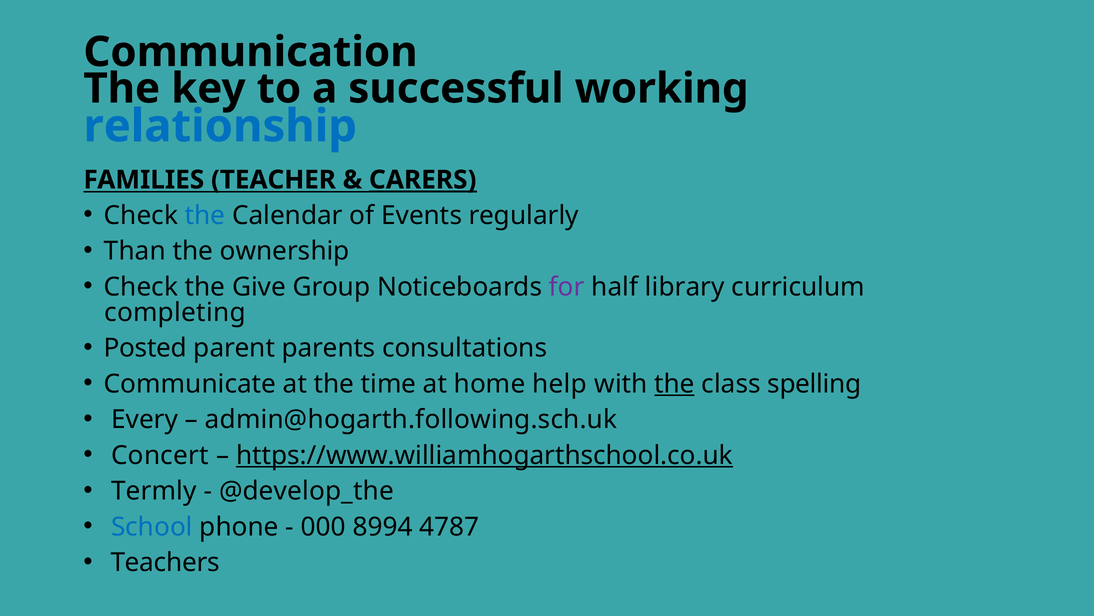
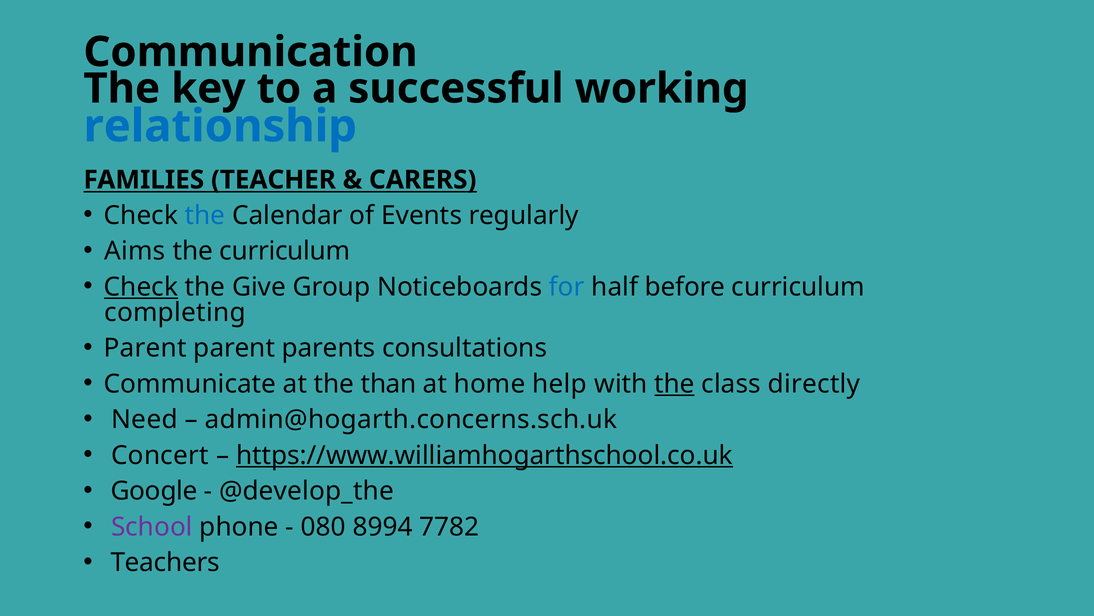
CARERS underline: present -> none
Than: Than -> Aims
the ownership: ownership -> curriculum
Check at (141, 287) underline: none -> present
for colour: purple -> blue
library: library -> before
Posted at (145, 348): Posted -> Parent
time: time -> than
spelling: spelling -> directly
Every: Every -> Need
admin@hogarth.following.sch.uk: admin@hogarth.following.sch.uk -> admin@hogarth.concerns.sch.uk
Termly: Termly -> Google
School colour: blue -> purple
000: 000 -> 080
4787: 4787 -> 7782
